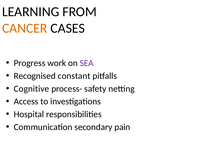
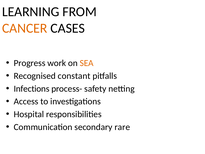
SEA colour: purple -> orange
Cognitive: Cognitive -> Infections
pain: pain -> rare
